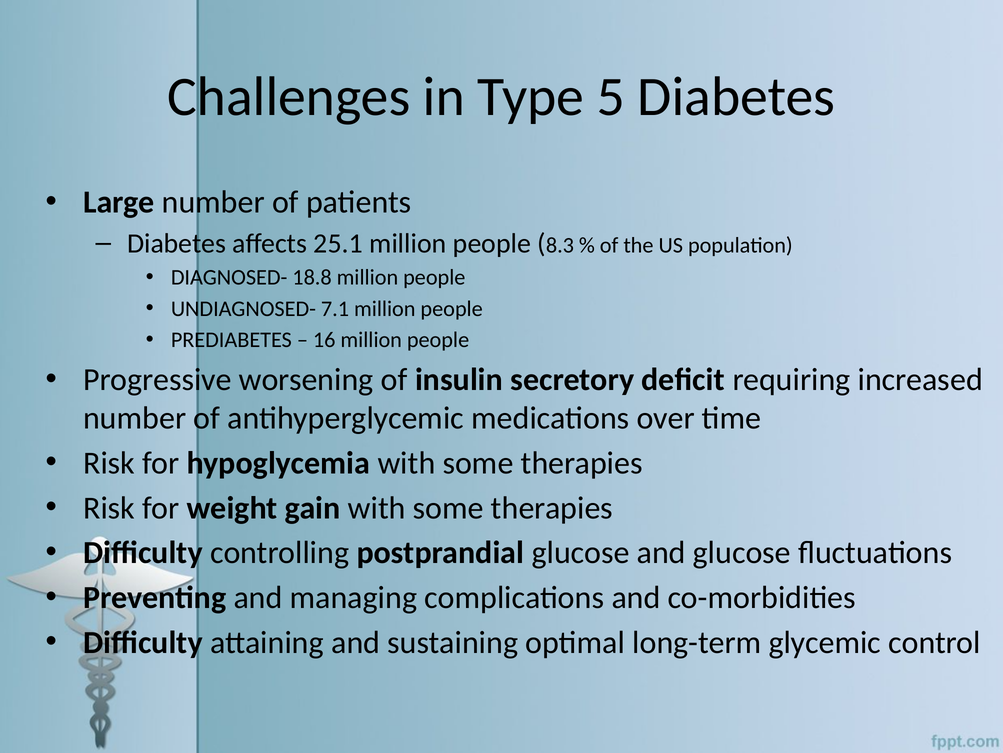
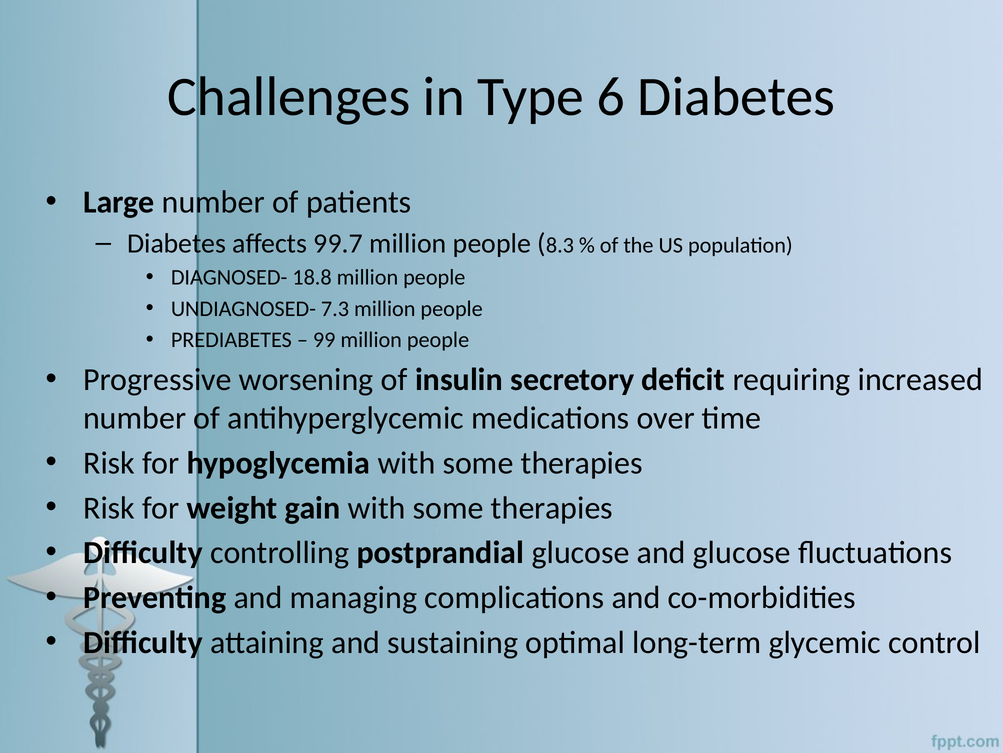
5: 5 -> 6
25.1: 25.1 -> 99.7
7.1: 7.1 -> 7.3
16: 16 -> 99
